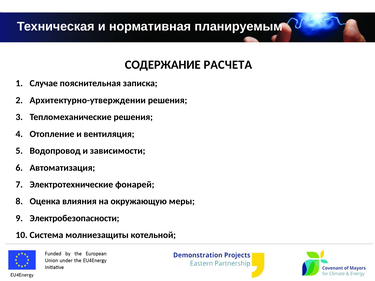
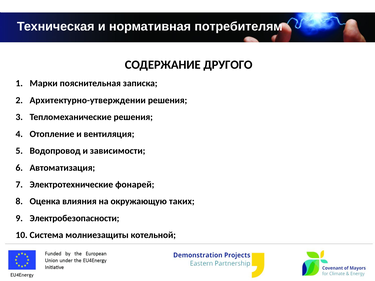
планируемым: планируемым -> потребителям
РАСЧЕТА: РАСЧЕТА -> ДРУГОГО
Случае: Случае -> Марки
меры: меры -> таких
